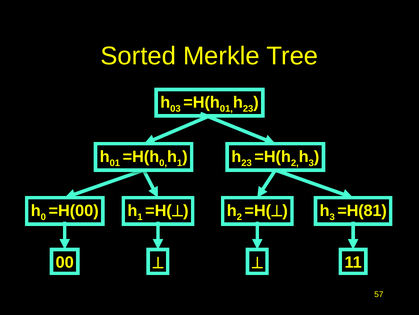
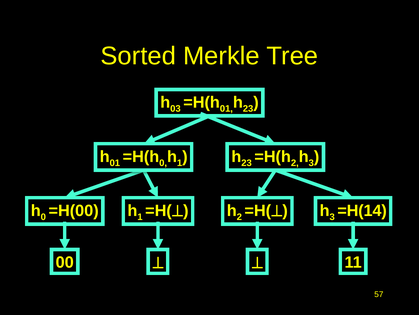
=H(81: =H(81 -> =H(14
